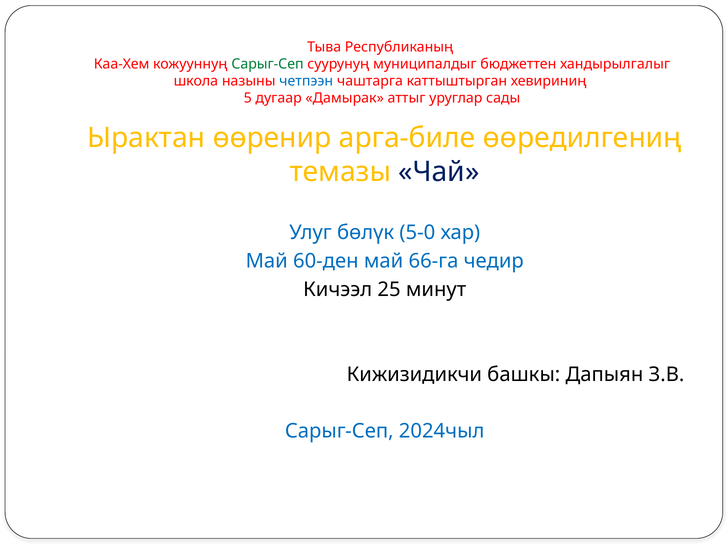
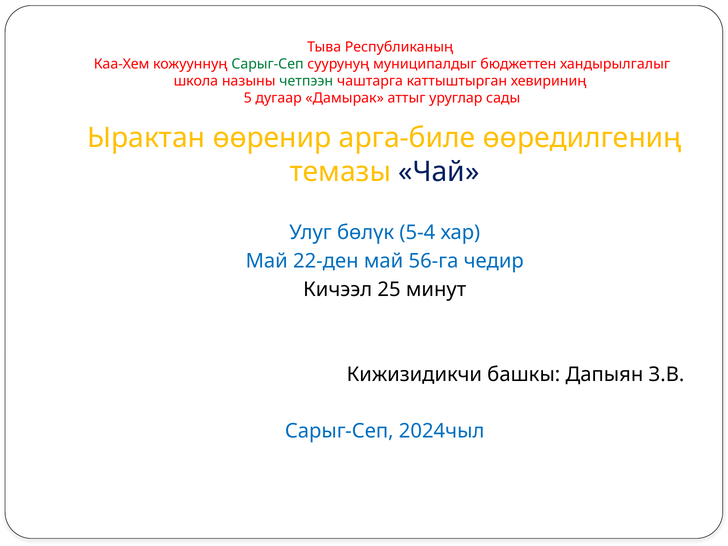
четпээн colour: blue -> green
5-0: 5-0 -> 5-4
60-ден: 60-ден -> 22-ден
66-га: 66-га -> 56-га
